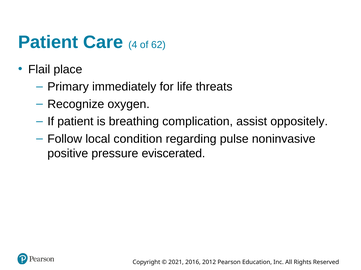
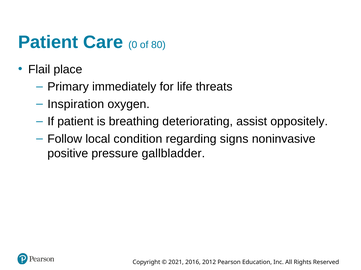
4: 4 -> 0
62: 62 -> 80
Recognize: Recognize -> Inspiration
complication: complication -> deteriorating
pulse: pulse -> signs
eviscerated: eviscerated -> gallbladder
